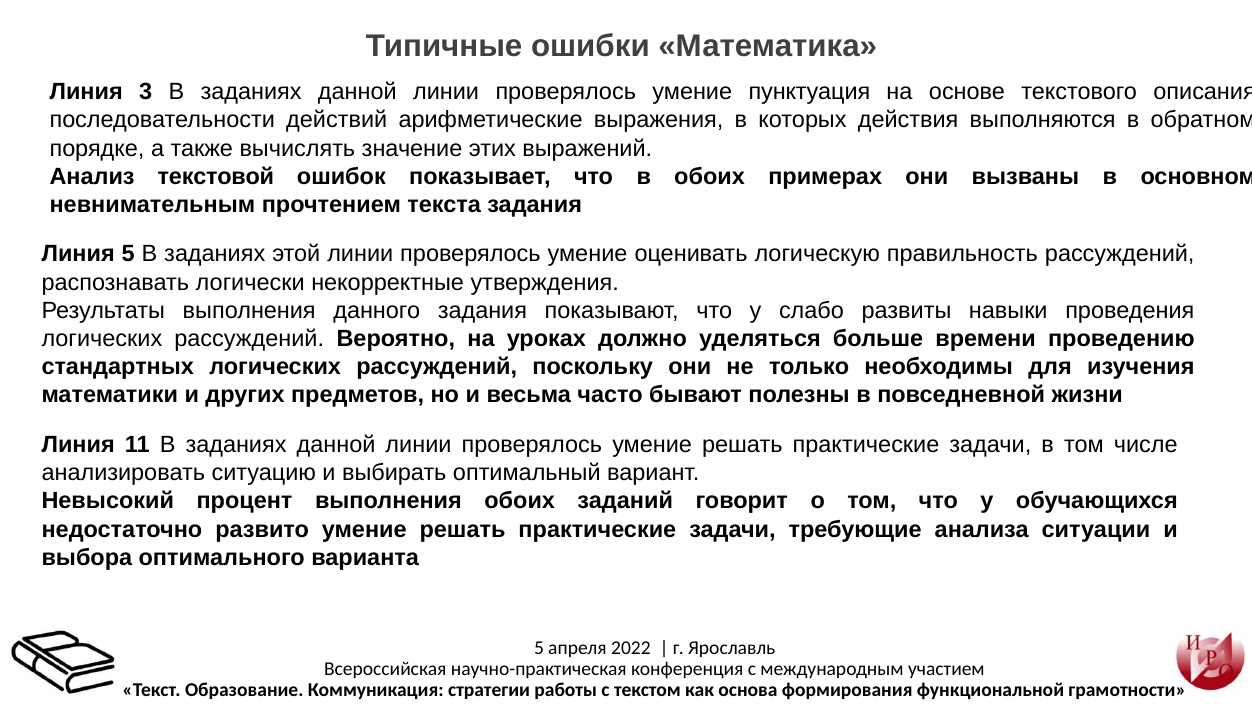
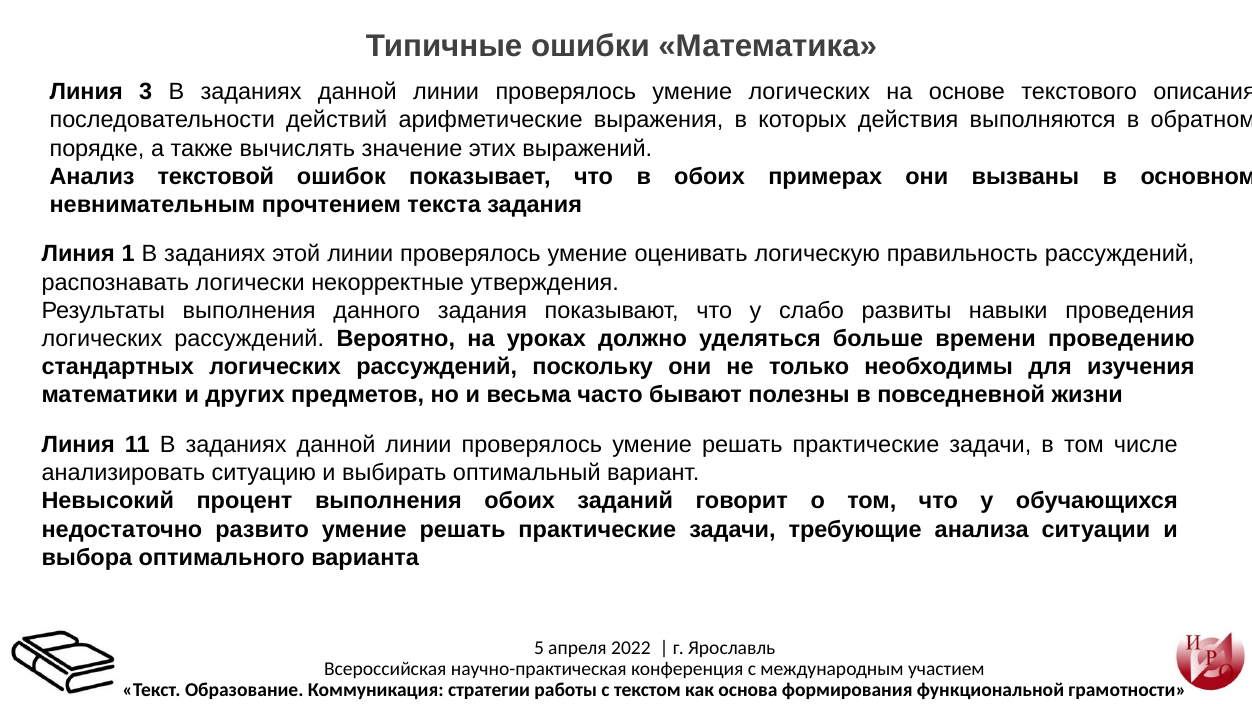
умение пунктуация: пунктуация -> логических
Линия 5: 5 -> 1
